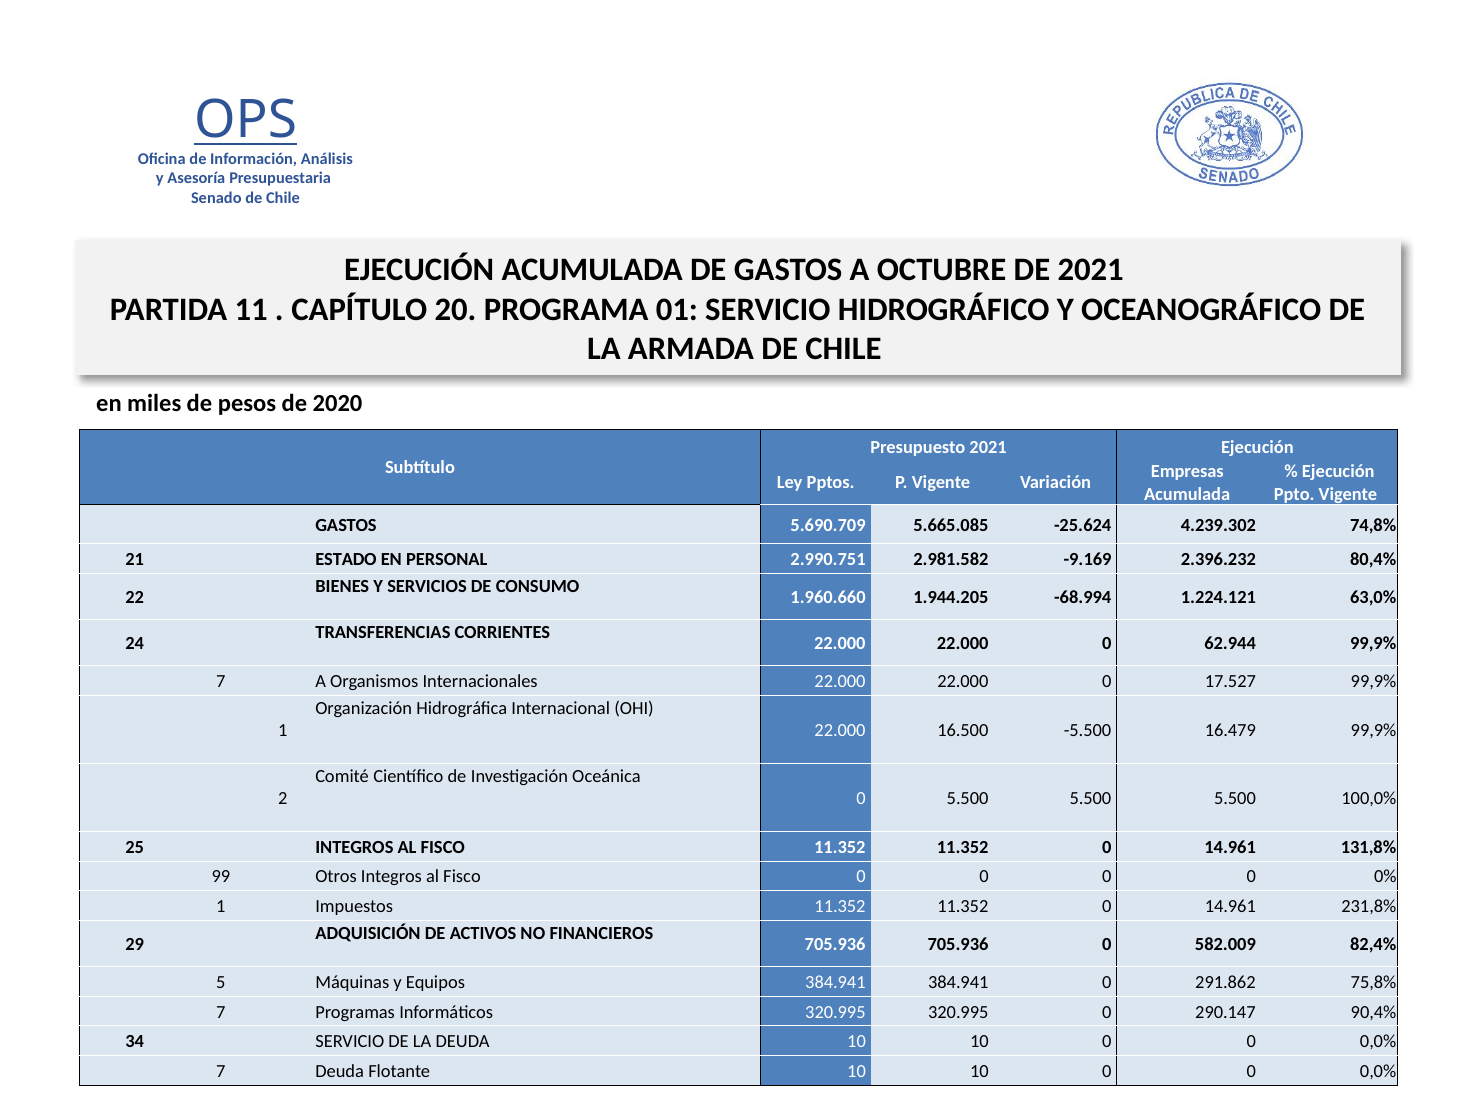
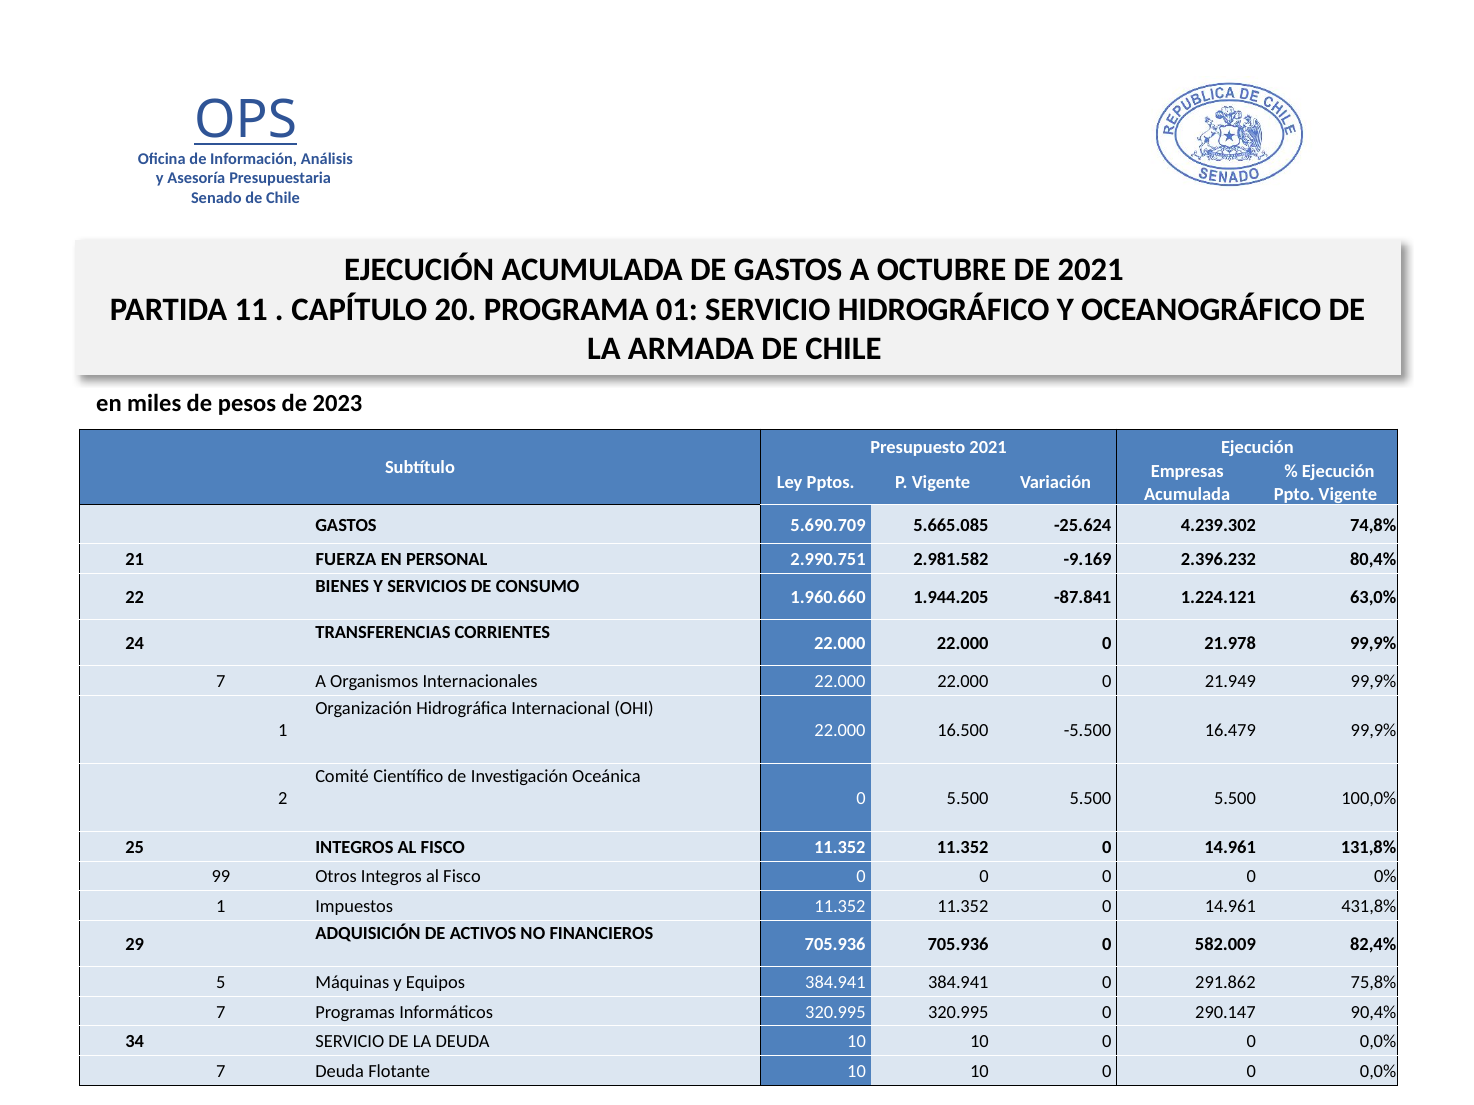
2020: 2020 -> 2023
ESTADO: ESTADO -> FUERZA
-68.994: -68.994 -> -87.841
62.944: 62.944 -> 21.978
17.527: 17.527 -> 21.949
231,8%: 231,8% -> 431,8%
